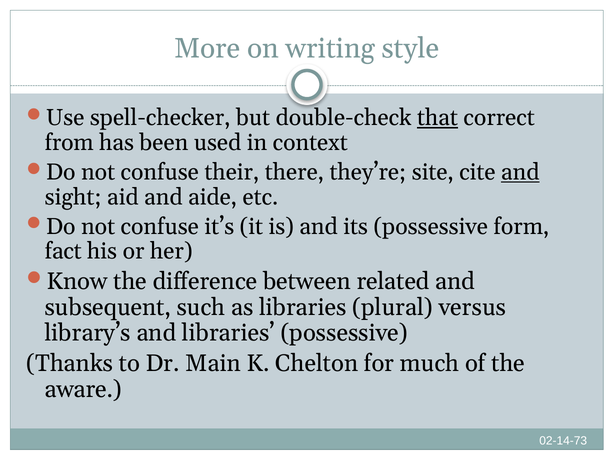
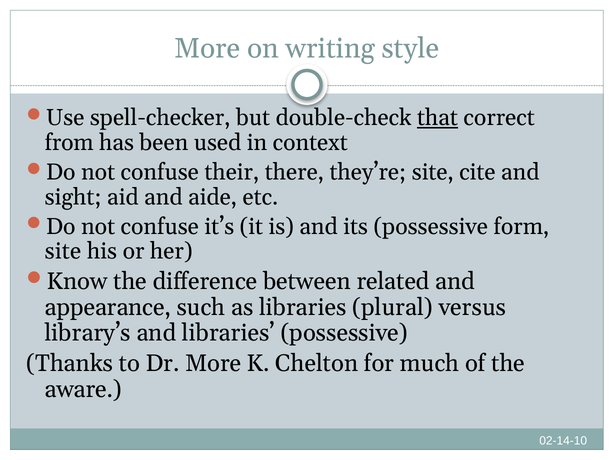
and at (520, 172) underline: present -> none
fact at (63, 252): fact -> site
subsequent: subsequent -> appearance
Dr Main: Main -> More
02-14-73: 02-14-73 -> 02-14-10
